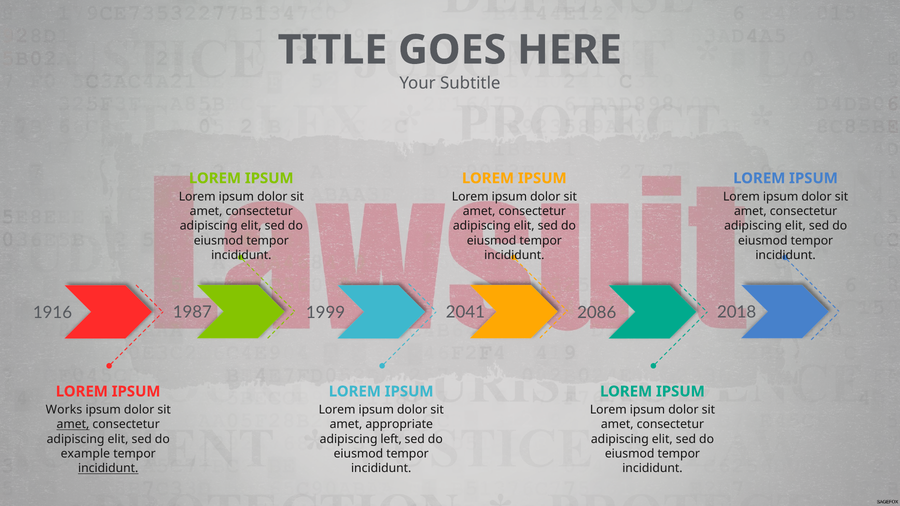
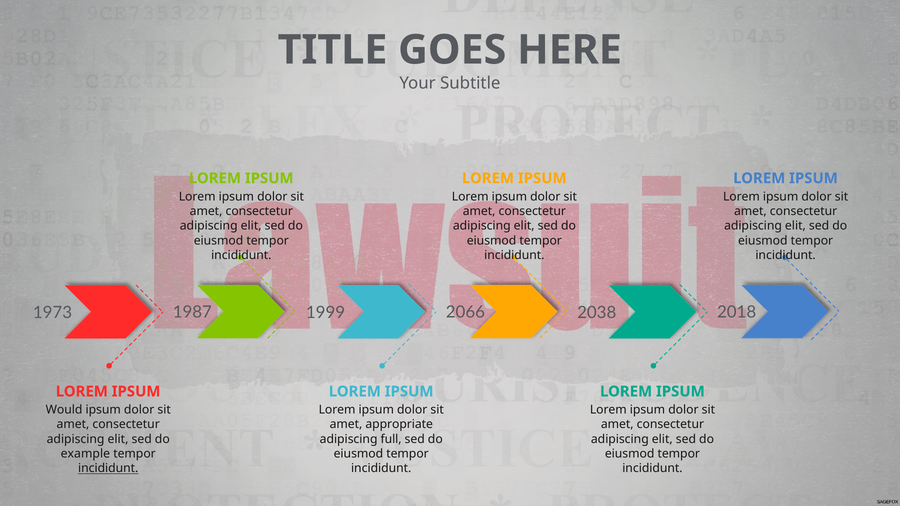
1916: 1916 -> 1973
2041: 2041 -> 2066
2086: 2086 -> 2038
Works: Works -> Would
amet at (73, 425) underline: present -> none
left: left -> full
